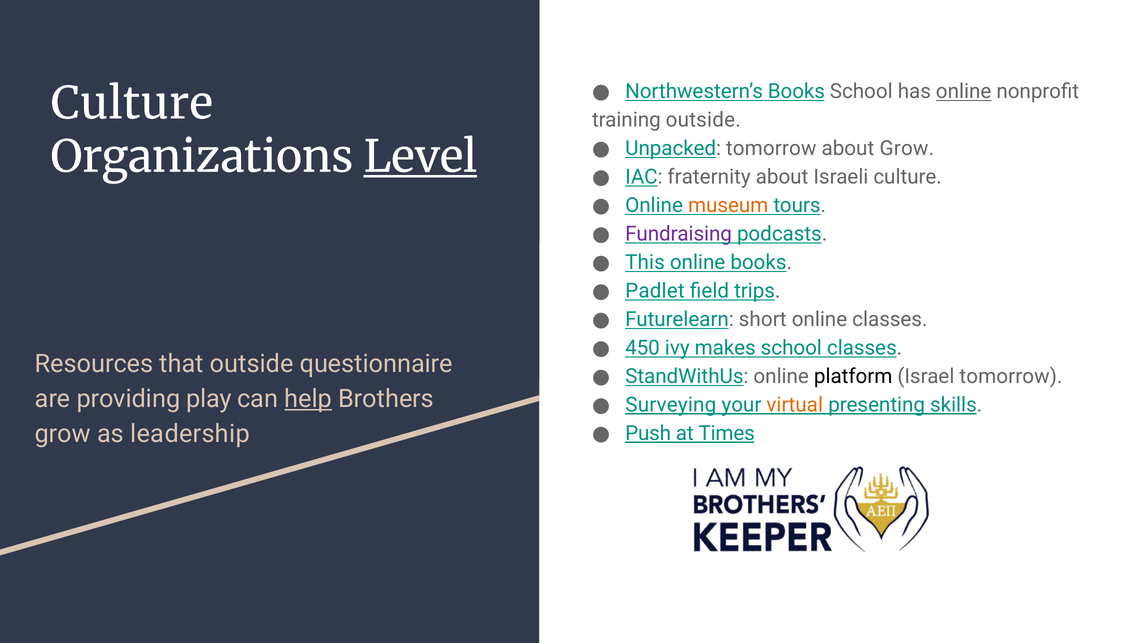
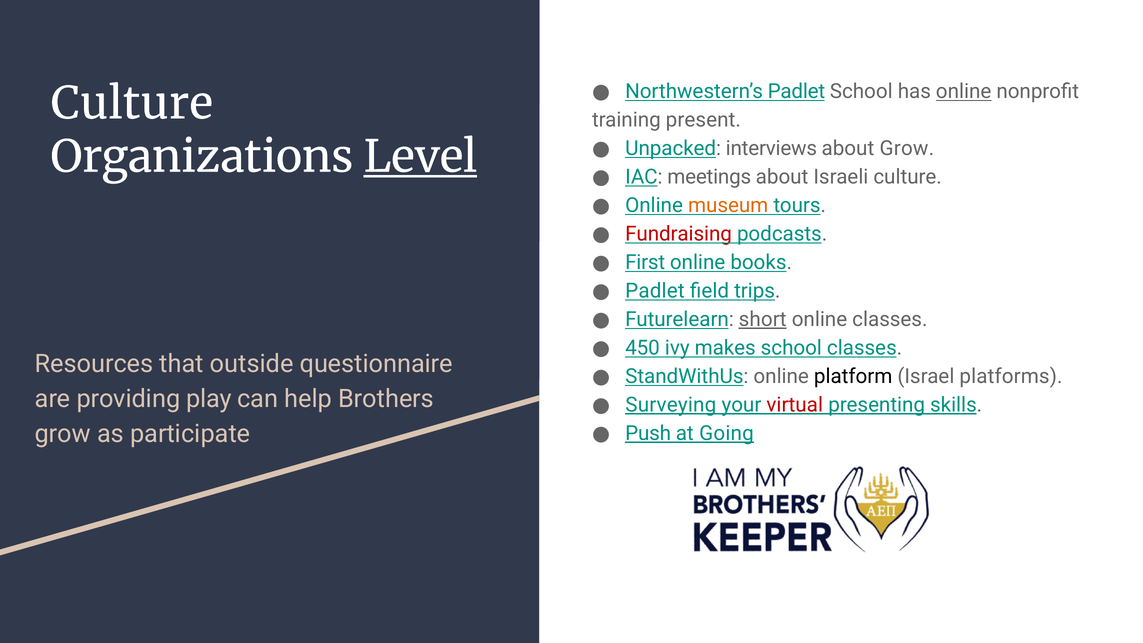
Northwestern’s Books: Books -> Padlet
training outside: outside -> present
Unpacked tomorrow: tomorrow -> interviews
fraternity: fraternity -> meetings
Fundraising colour: purple -> red
This: This -> First
short underline: none -> present
Israel tomorrow: tomorrow -> platforms
help underline: present -> none
virtual colour: orange -> red
leadership: leadership -> participate
Times: Times -> Going
